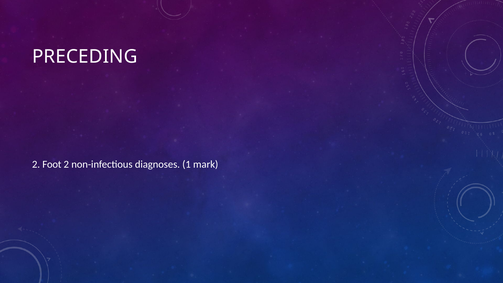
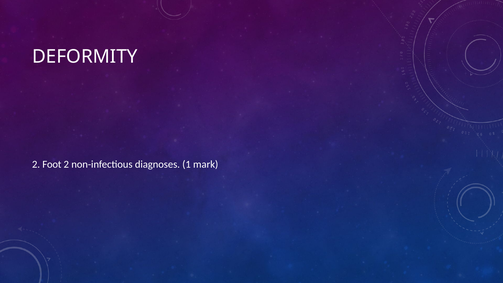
PRECEDING: PRECEDING -> DEFORMITY
